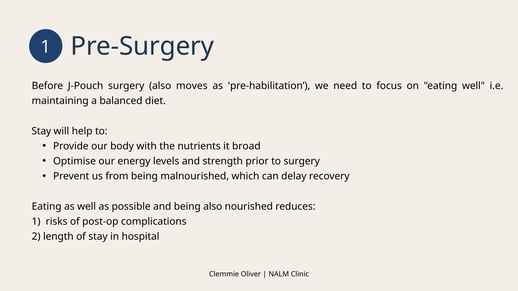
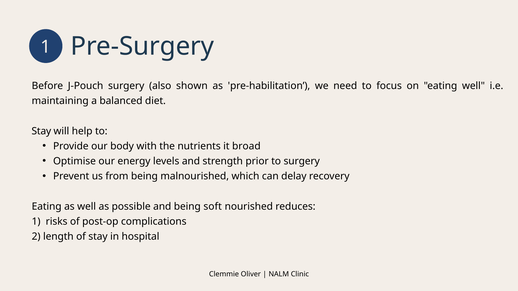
moves: moves -> shown
being also: also -> soft
